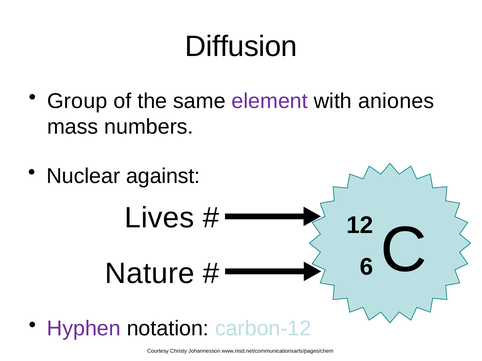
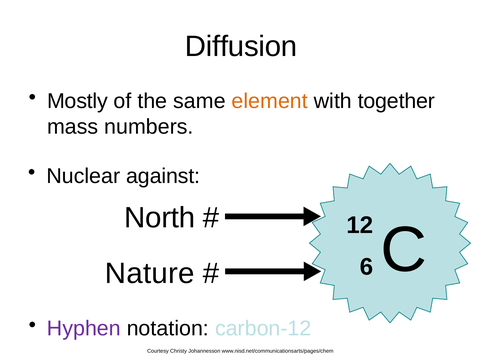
Group: Group -> Mostly
element colour: purple -> orange
aniones: aniones -> together
Lives: Lives -> North
